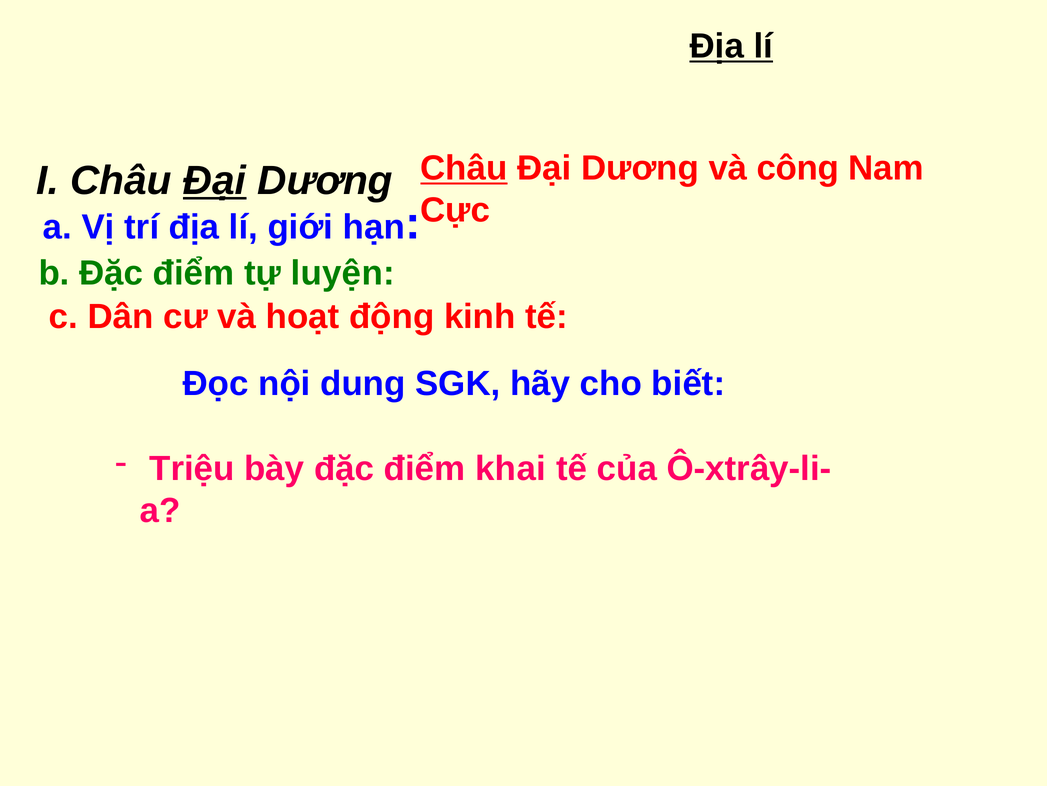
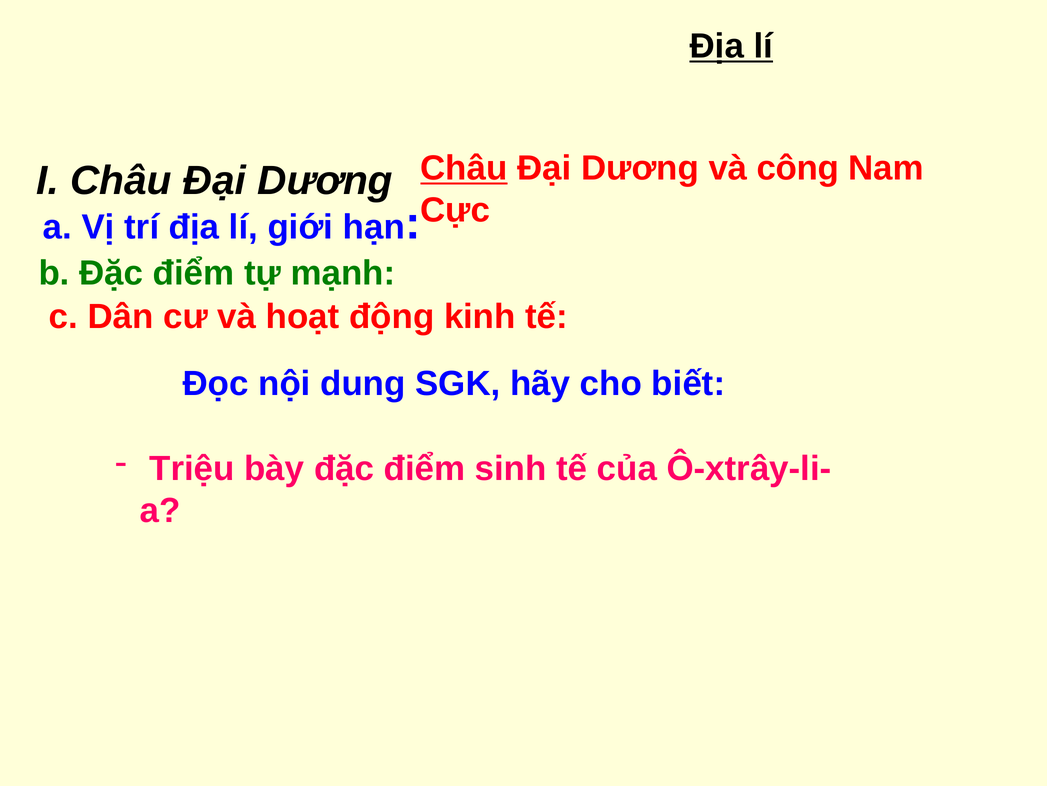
Đại at (215, 181) underline: present -> none
luyện: luyện -> mạnh
khai: khai -> sinh
